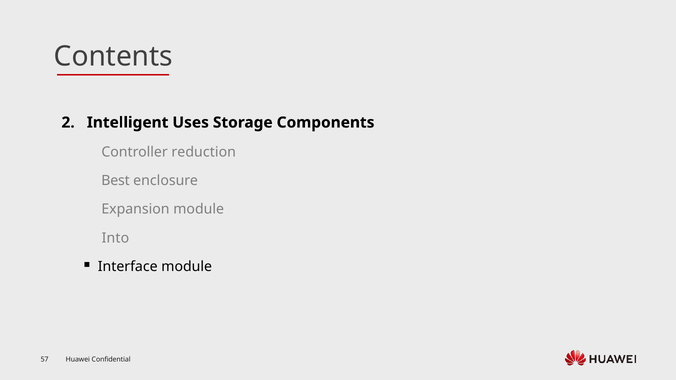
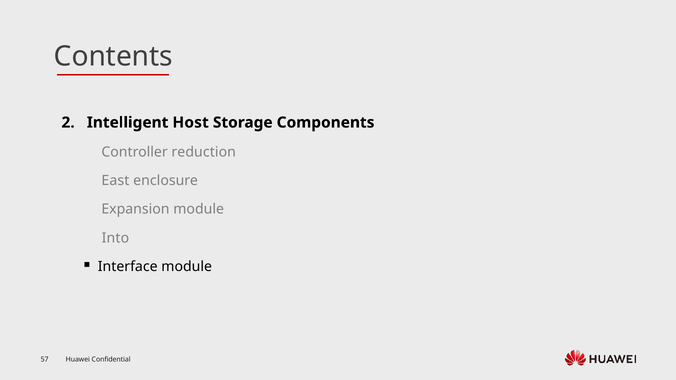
Uses: Uses -> Host
Best: Best -> East
